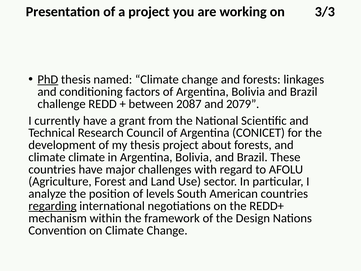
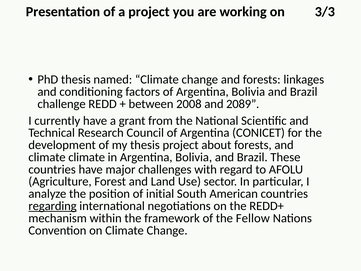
PhD underline: present -> none
2087: 2087 -> 2008
2079: 2079 -> 2089
levels: levels -> initial
Design: Design -> Fellow
